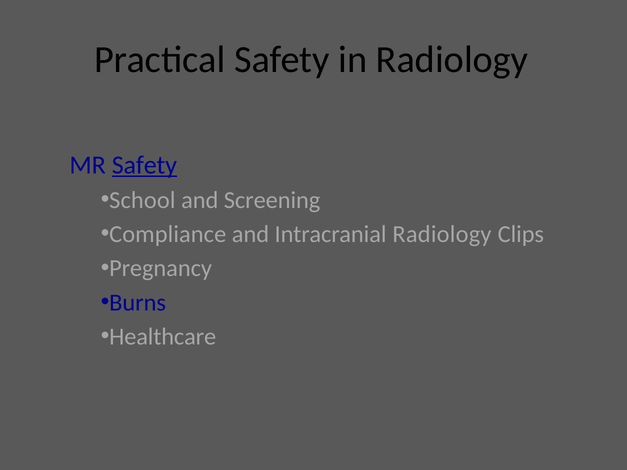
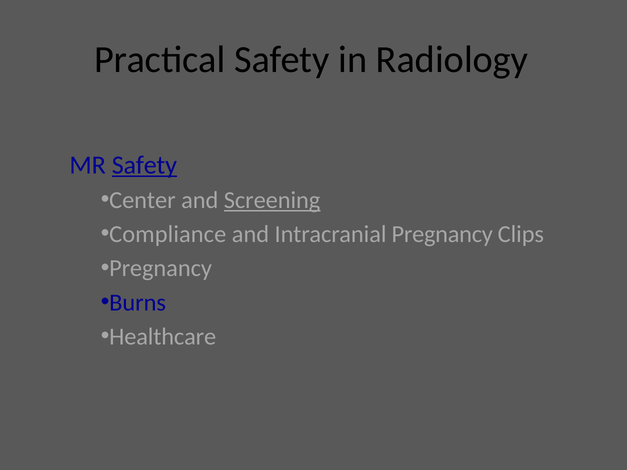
School: School -> Center
Screening underline: none -> present
Intracranial Radiology: Radiology -> Pregnancy
